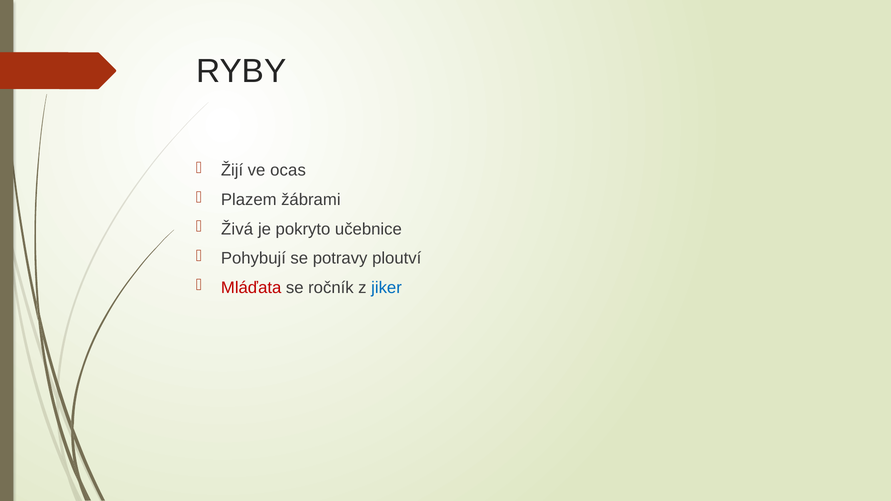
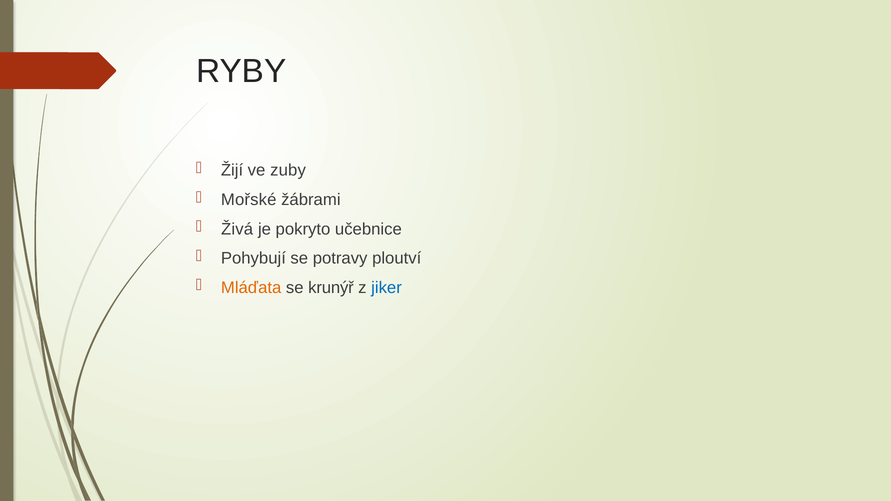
ocas: ocas -> zuby
Plazem: Plazem -> Mořské
Mláďata colour: red -> orange
ročník: ročník -> krunýř
